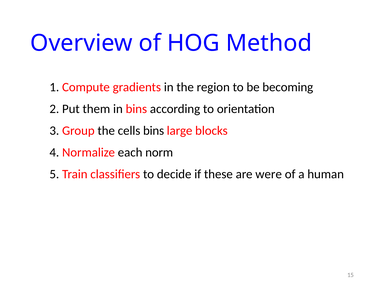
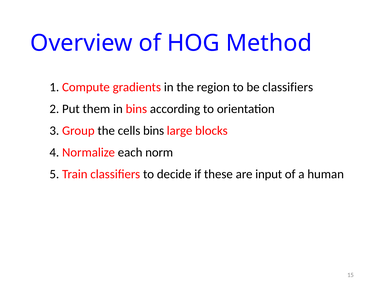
be becoming: becoming -> classifiers
were: were -> input
